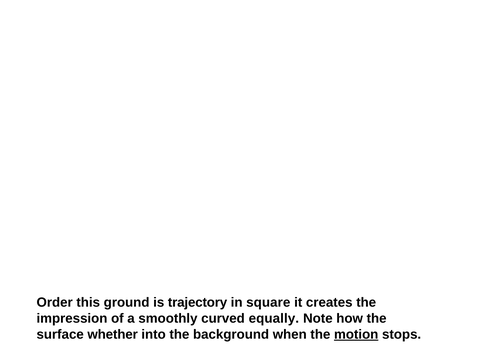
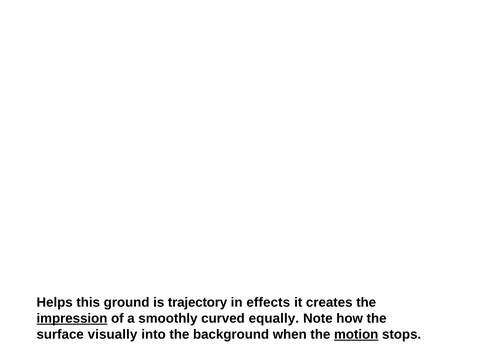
Order: Order -> Helps
square: square -> effects
impression underline: none -> present
whether: whether -> visually
